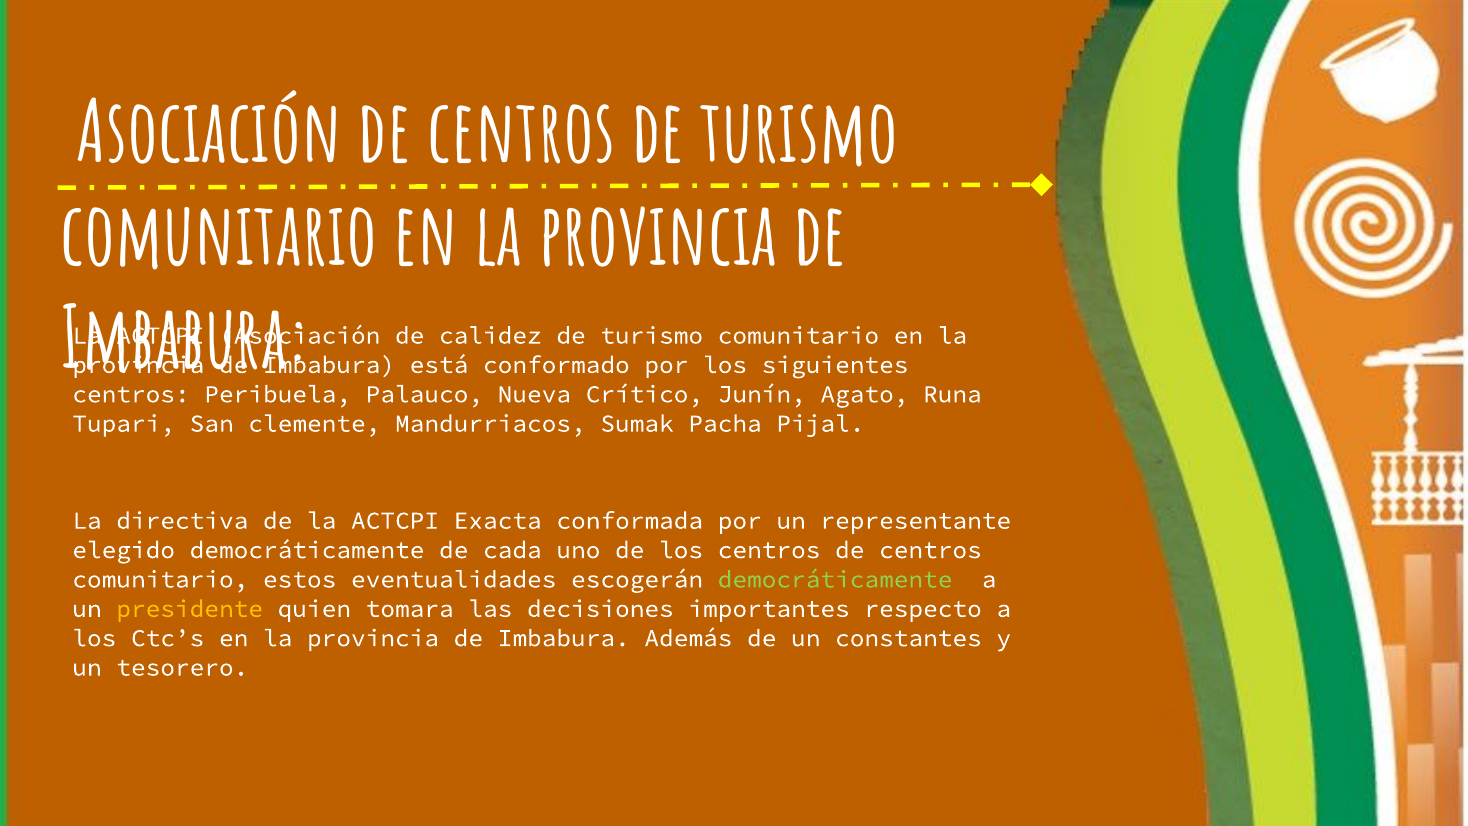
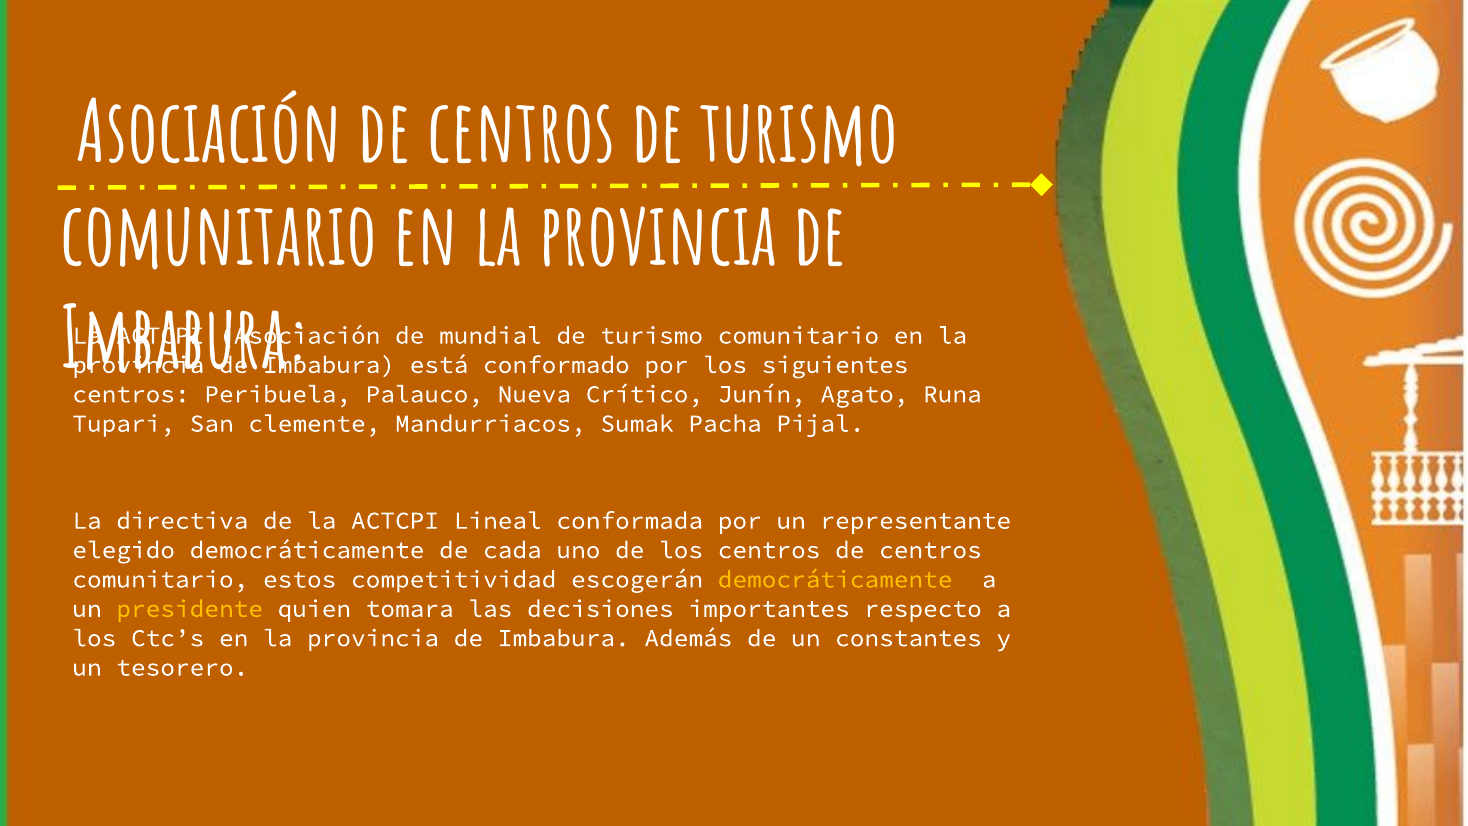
calidez: calidez -> mundial
Exacta: Exacta -> Lineal
eventualidades: eventualidades -> competitividad
democráticamente at (835, 579) colour: light green -> yellow
